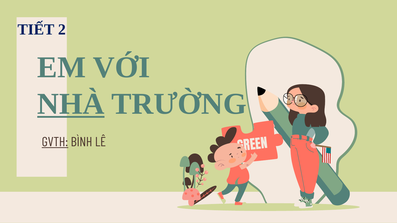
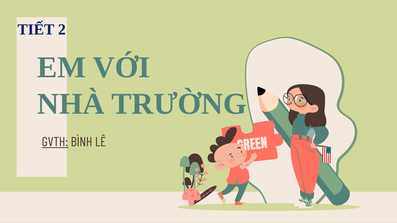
NHÀ underline: present -> none
